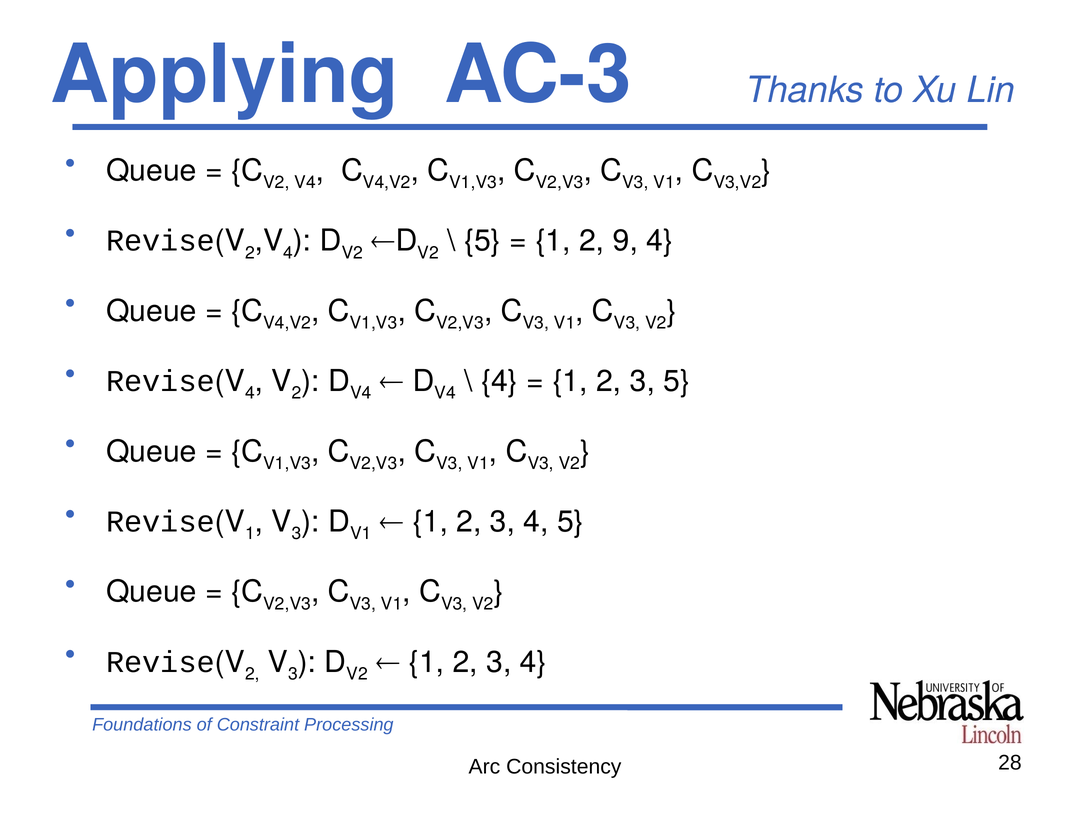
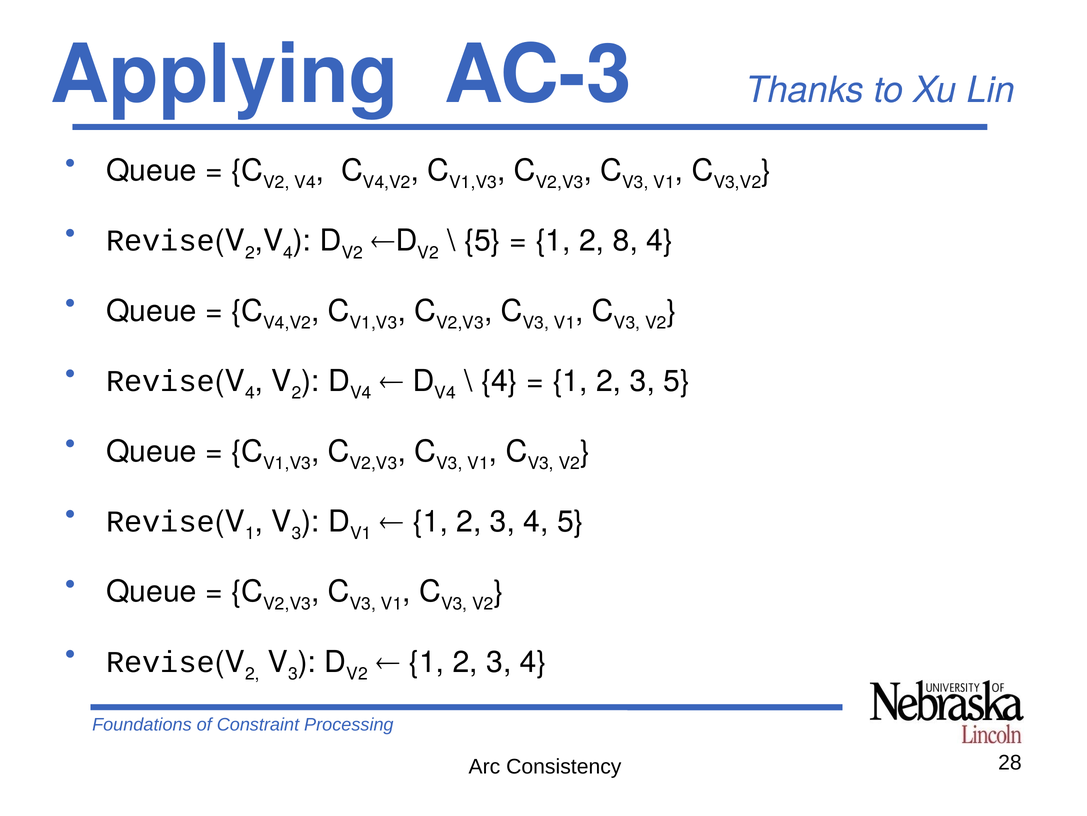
9: 9 -> 8
